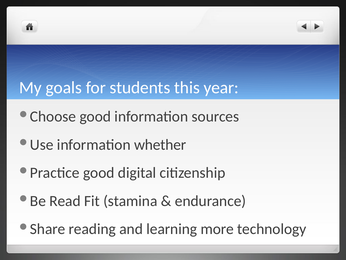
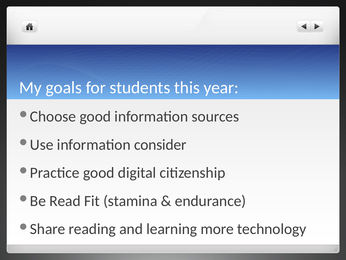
whether: whether -> consider
